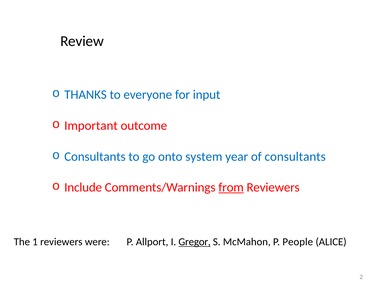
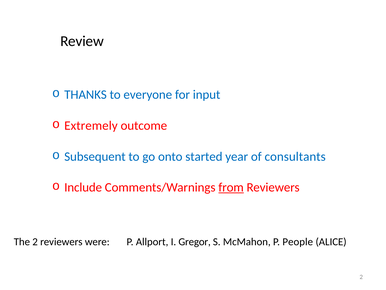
Important: Important -> Extremely
Consultants at (95, 156): Consultants -> Subsequent
system: system -> started
The 1: 1 -> 2
Gregor underline: present -> none
